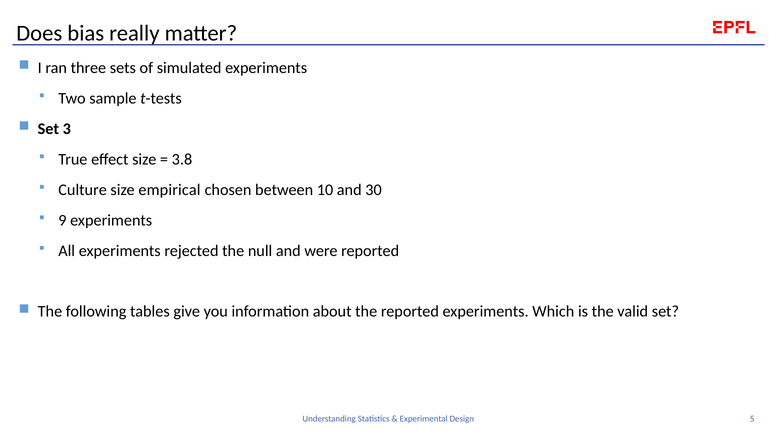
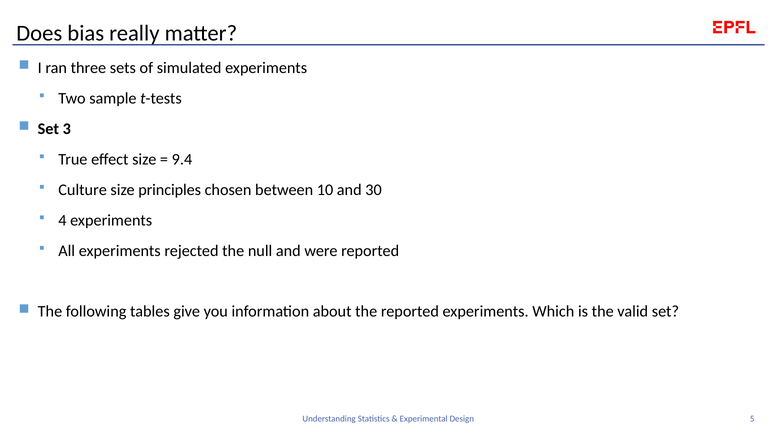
3.8: 3.8 -> 9.4
empirical: empirical -> principles
9: 9 -> 4
